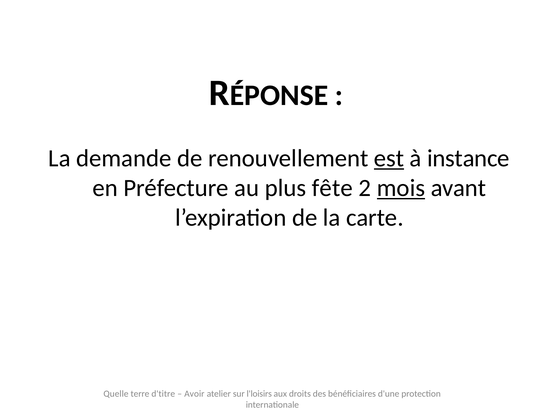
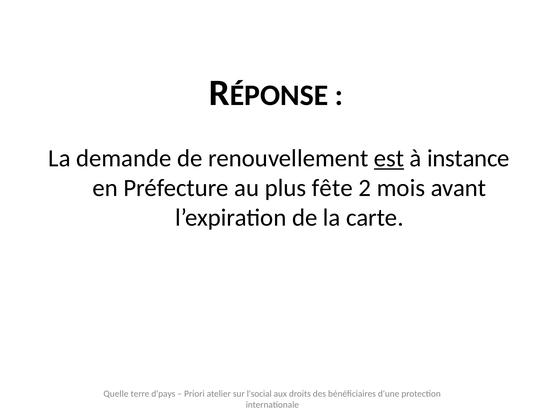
mois underline: present -> none
d'titre: d'titre -> d'pays
Avoir: Avoir -> Priori
l'loisirs: l'loisirs -> l'social
